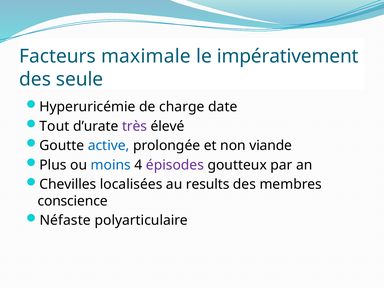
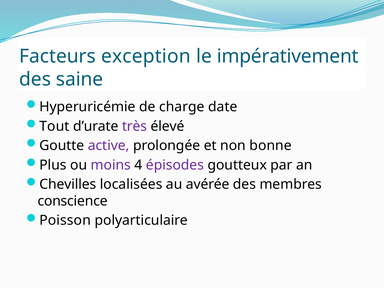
maximale: maximale -> exception
seule: seule -> saine
active colour: blue -> purple
viande: viande -> bonne
moins colour: blue -> purple
results: results -> avérée
Néfaste: Néfaste -> Poisson
